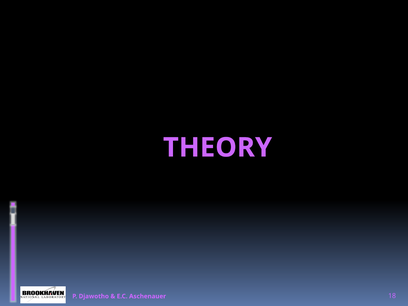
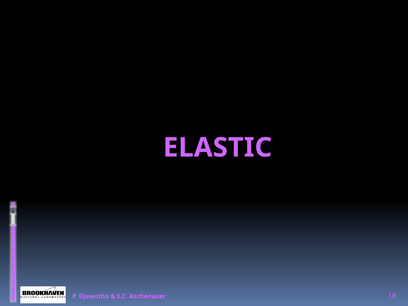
THEORY: THEORY -> ELASTIC
